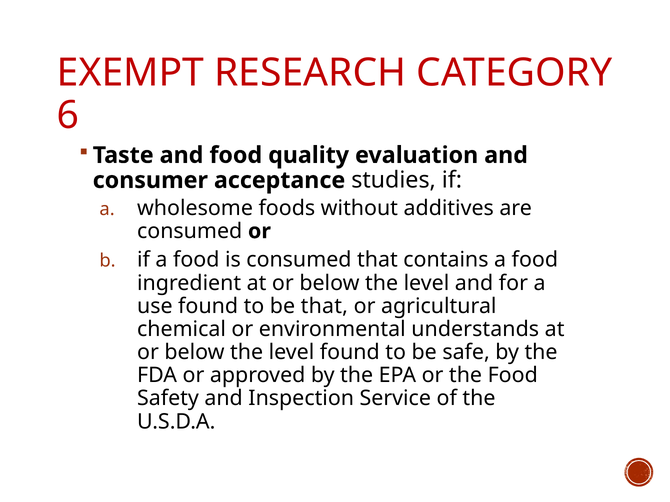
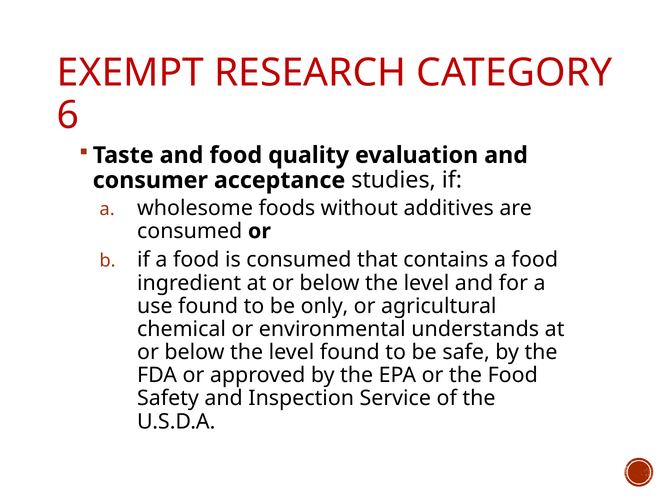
be that: that -> only
